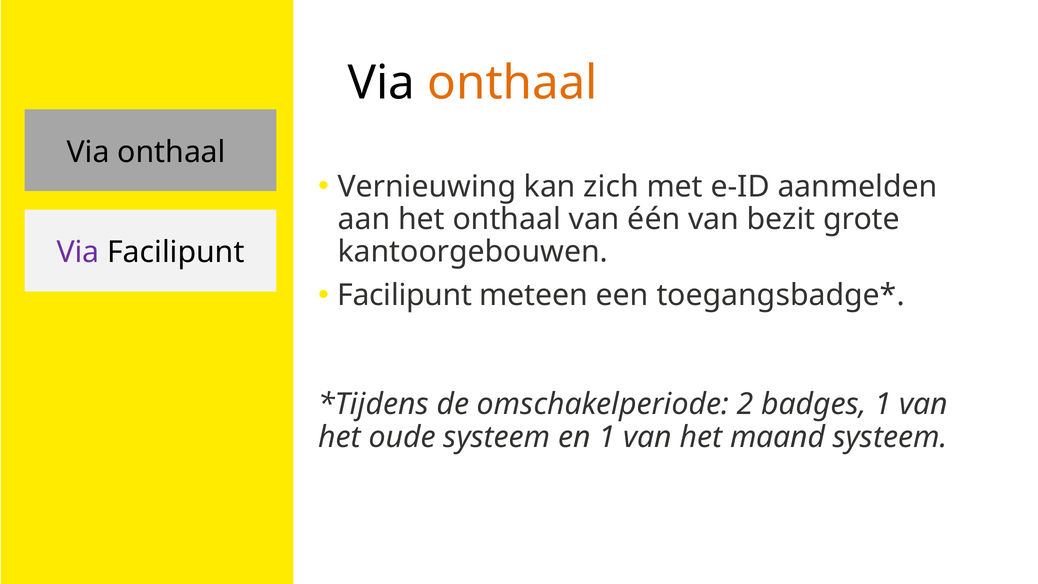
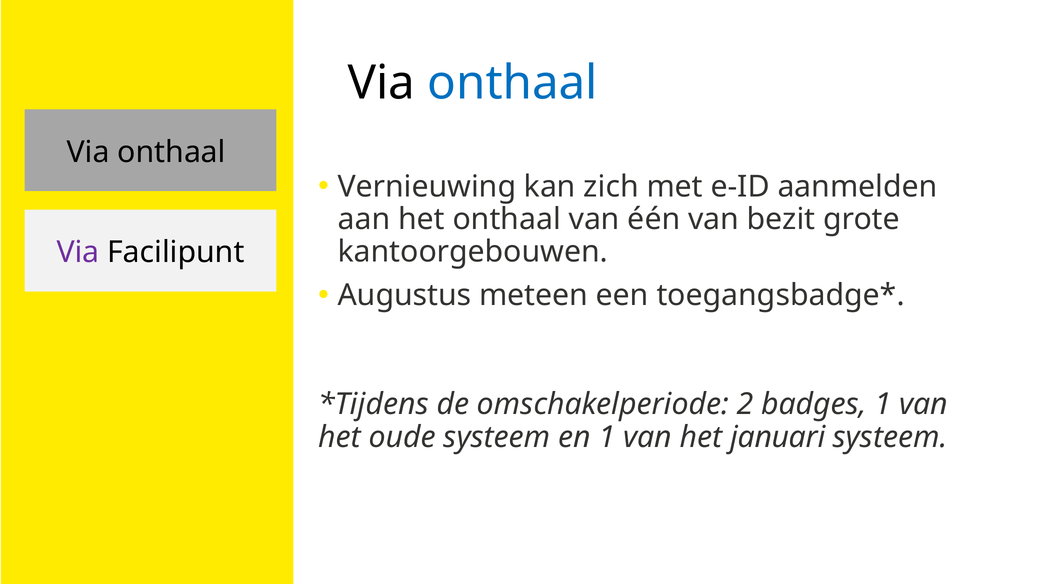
onthaal at (513, 83) colour: orange -> blue
Facilipunt at (405, 295): Facilipunt -> Augustus
maand: maand -> januari
